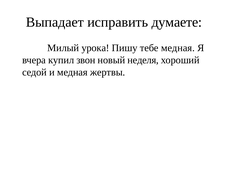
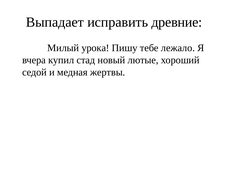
думаете: думаете -> древние
тебе медная: медная -> лежало
звон: звон -> стад
неделя: неделя -> лютые
